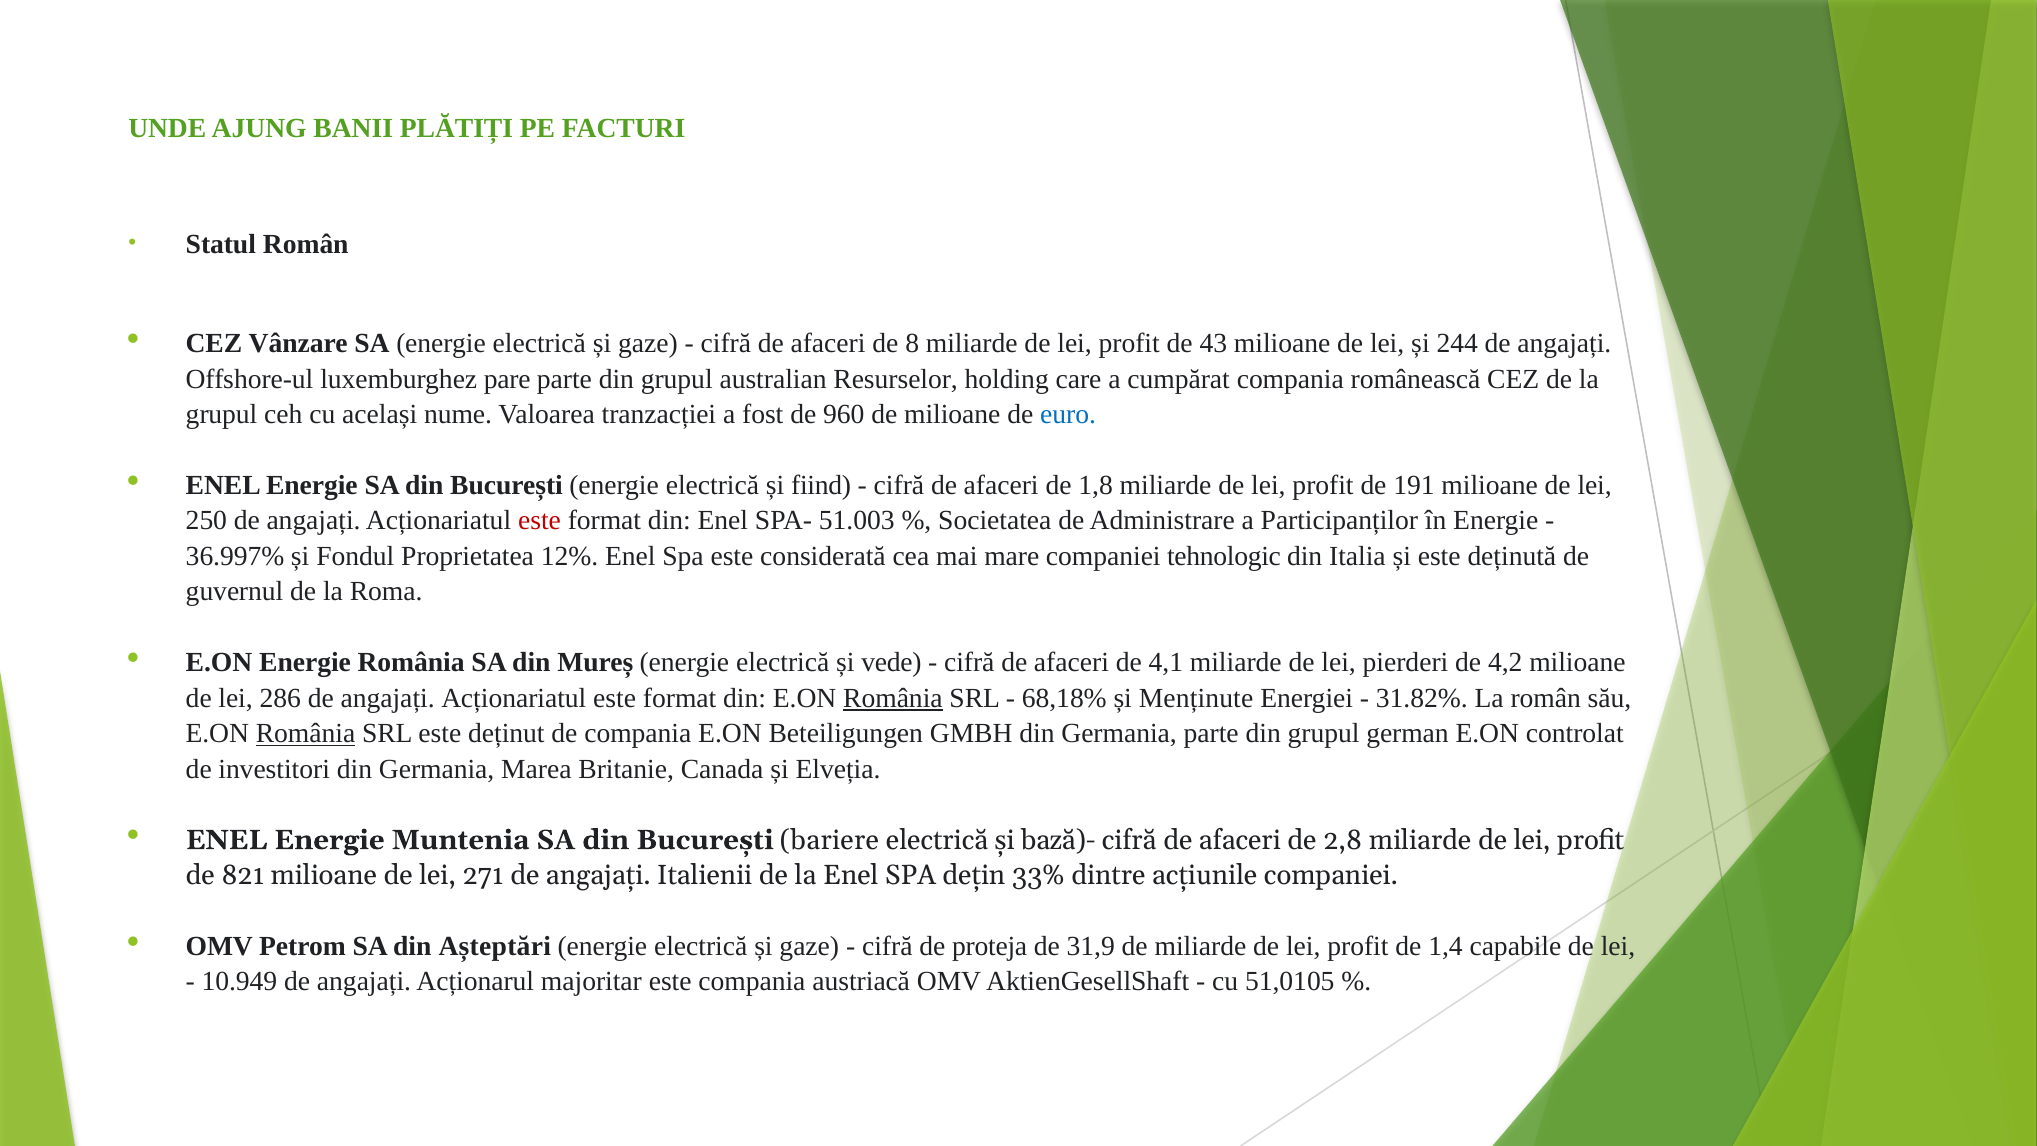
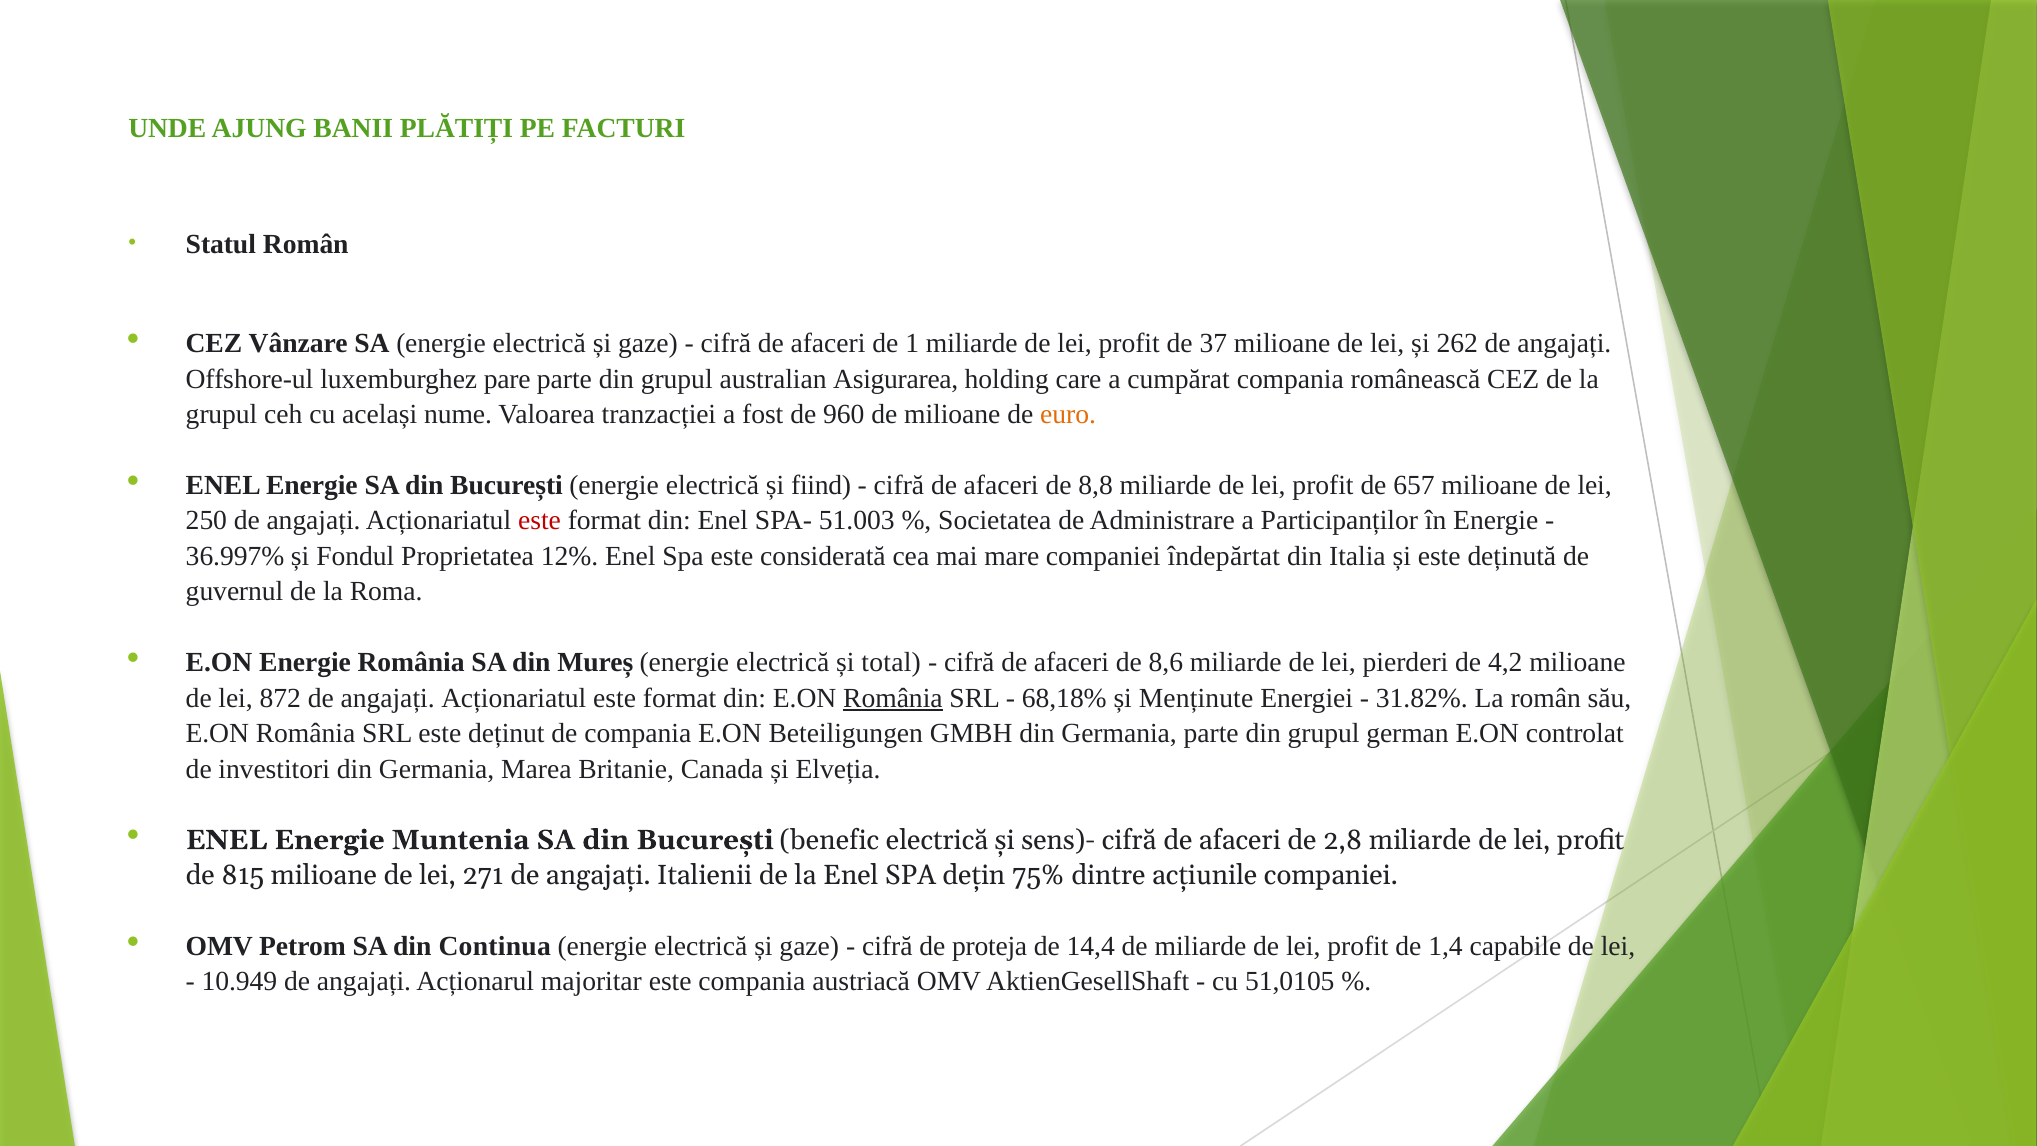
8: 8 -> 1
43: 43 -> 37
244: 244 -> 262
Resurselor: Resurselor -> Asigurarea
euro colour: blue -> orange
1,8: 1,8 -> 8,8
191: 191 -> 657
tehnologic: tehnologic -> îndepărtat
vede: vede -> total
4,1: 4,1 -> 8,6
286: 286 -> 872
România at (306, 733) underline: present -> none
bariere: bariere -> benefic
bază)-: bază)- -> sens)-
821: 821 -> 815
33%: 33% -> 75%
Așteptări: Așteptări -> Continua
31,9: 31,9 -> 14,4
